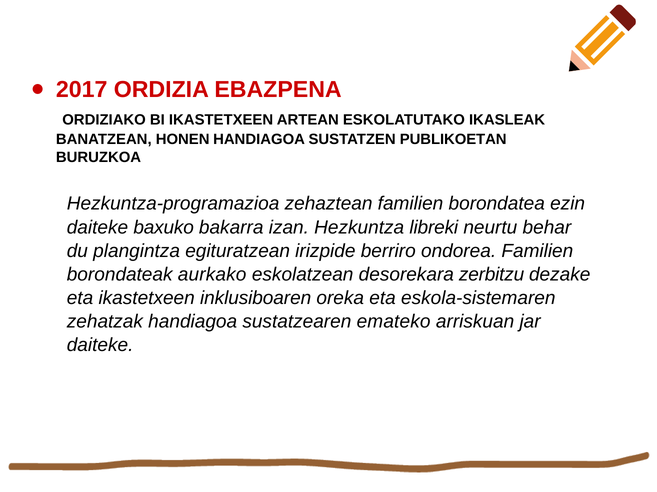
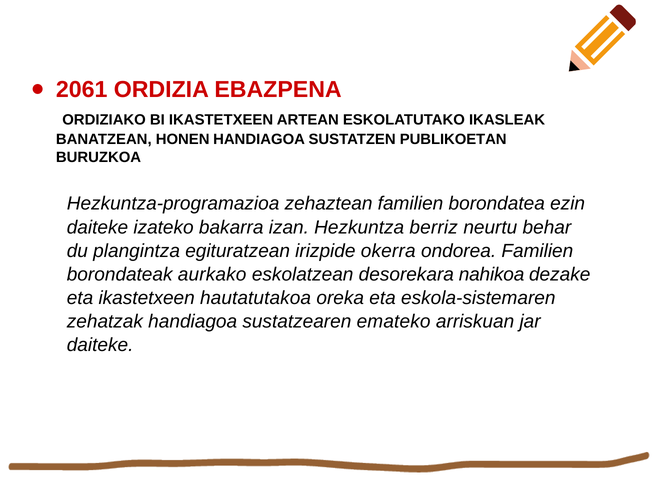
2017: 2017 -> 2061
baxuko: baxuko -> izateko
libreki: libreki -> berriz
berriro: berriro -> okerra
zerbitzu: zerbitzu -> nahikoa
inklusiboaren: inklusiboaren -> hautatutakoa
